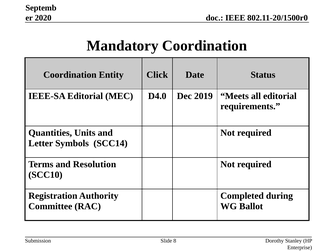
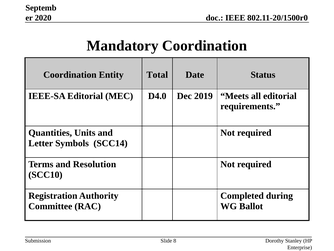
Click: Click -> Total
